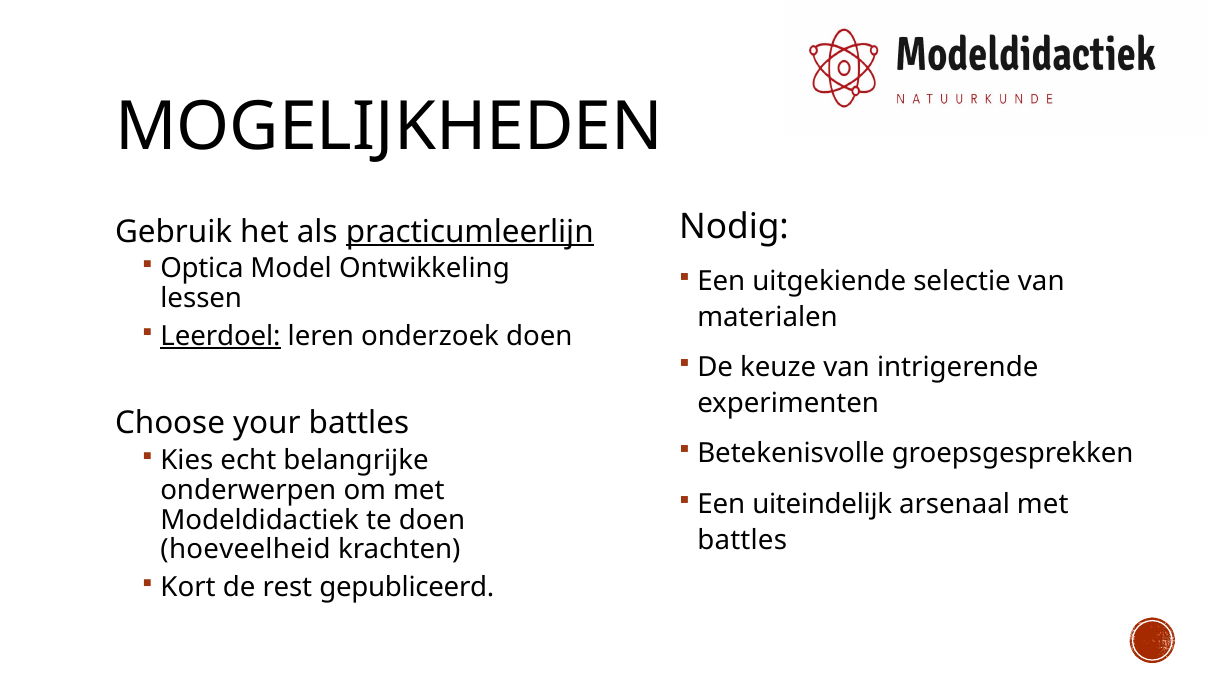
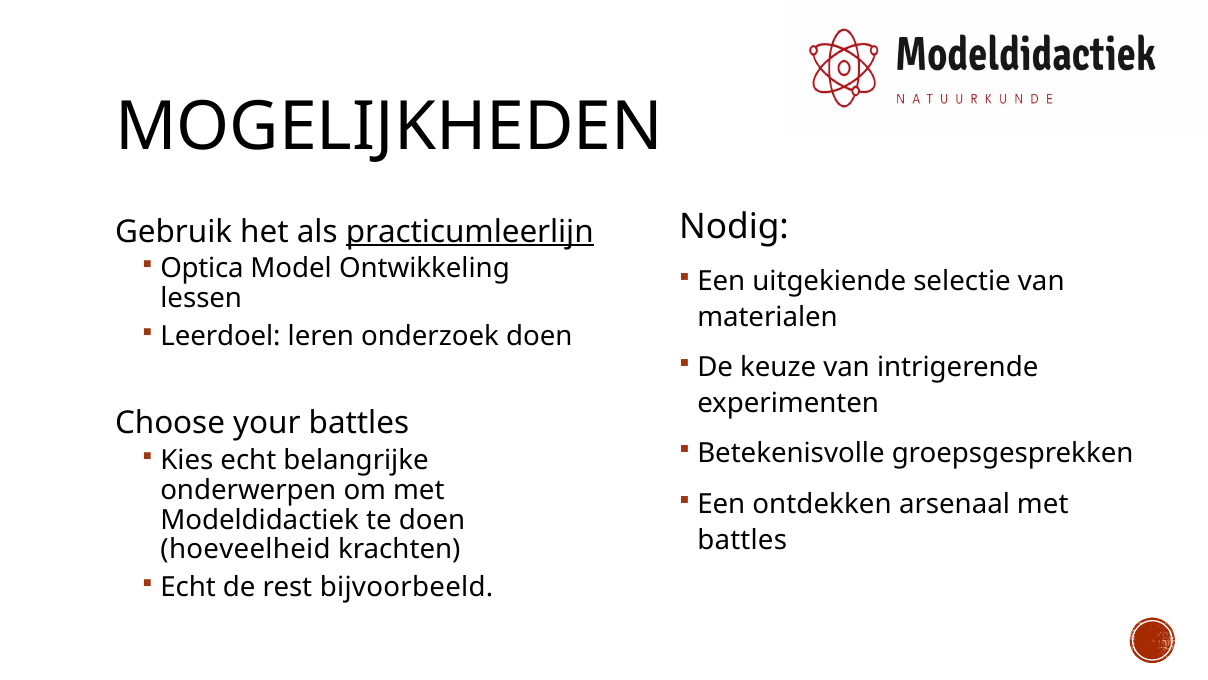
Leerdoel underline: present -> none
uiteindelijk: uiteindelijk -> ontdekken
Kort at (188, 587): Kort -> Echt
gepubliceerd: gepubliceerd -> bijvoorbeeld
